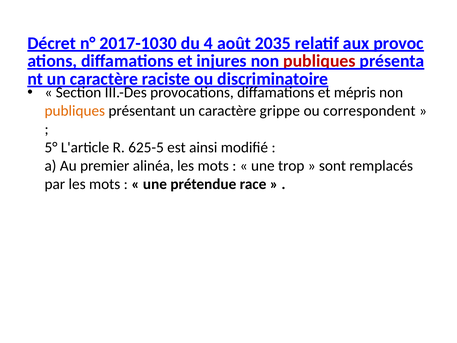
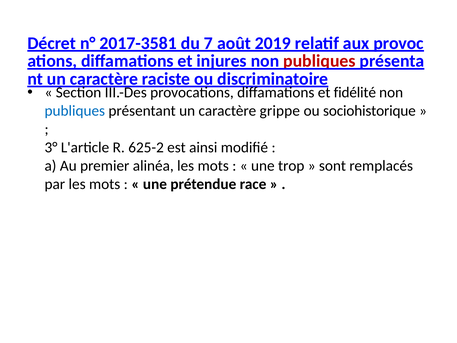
2017-1030: 2017-1030 -> 2017-3581
4: 4 -> 7
2035: 2035 -> 2019
mépris: mépris -> fidélité
publiques at (75, 111) colour: orange -> blue
correspondent: correspondent -> sociohistorique
5°: 5° -> 3°
625-5: 625-5 -> 625-2
